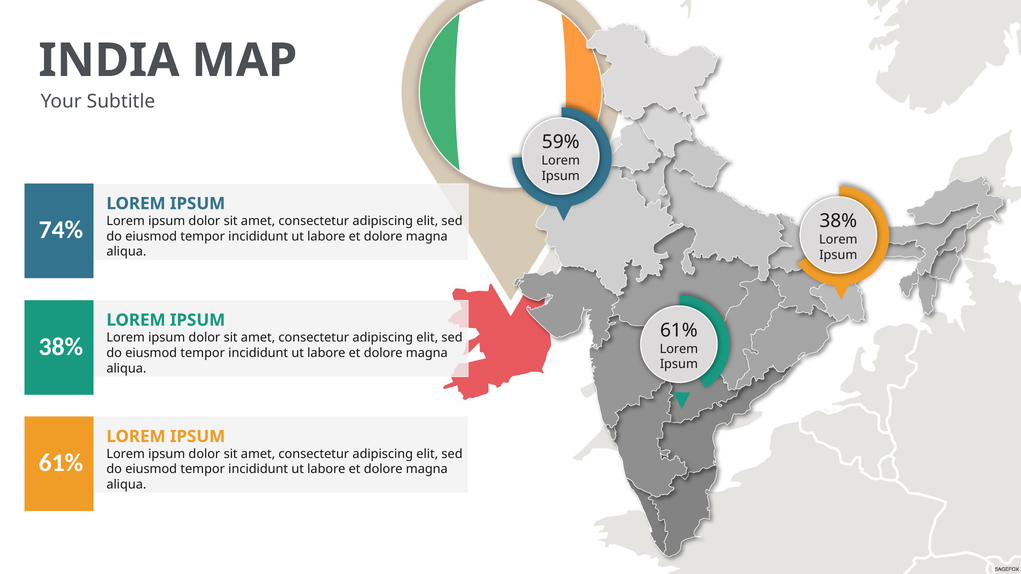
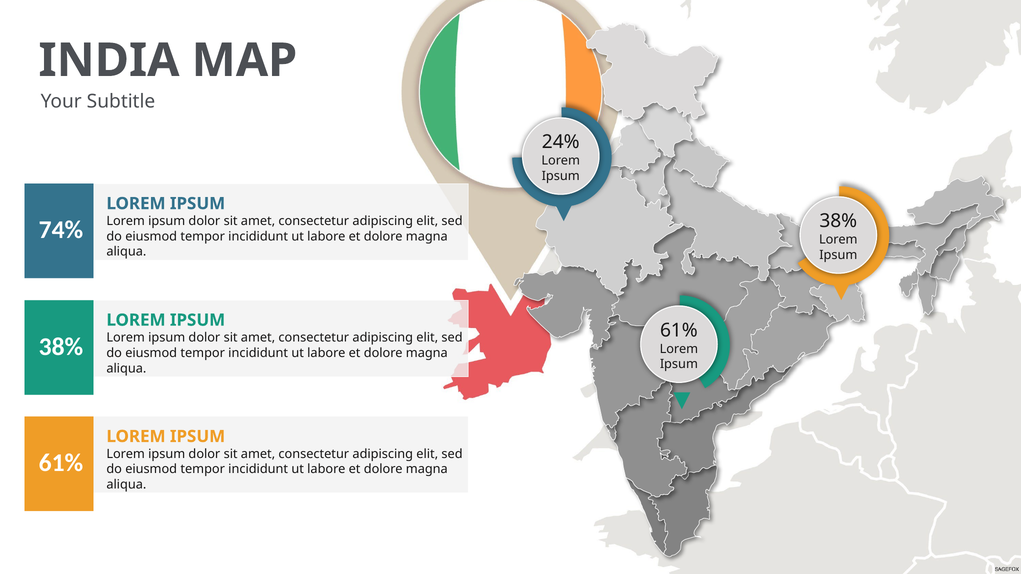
59%: 59% -> 24%
